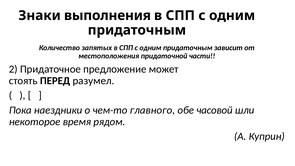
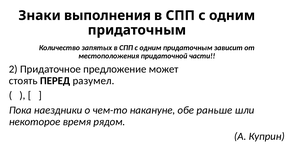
главного: главного -> накануне
часовой: часовой -> раньше
